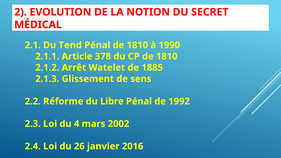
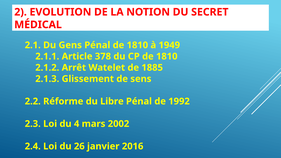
Tend: Tend -> Gens
1990: 1990 -> 1949
